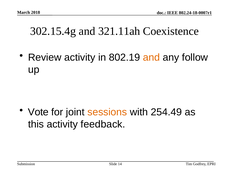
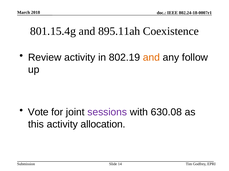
302.15.4g: 302.15.4g -> 801.15.4g
321.11ah: 321.11ah -> 895.11ah
sessions colour: orange -> purple
254.49: 254.49 -> 630.08
feedback: feedback -> allocation
